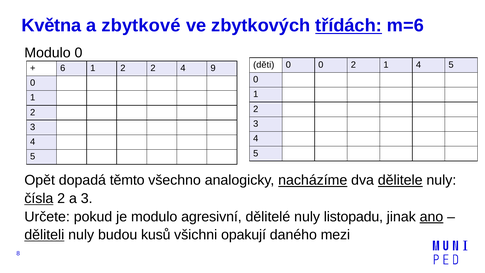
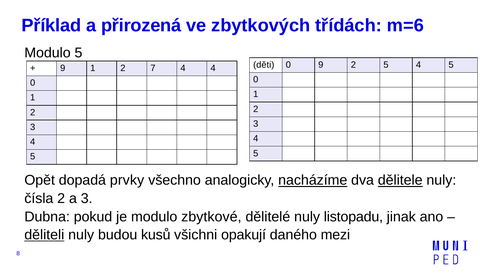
Května: Května -> Příklad
zbytkové: zbytkové -> přirozená
třídách underline: present -> none
Modulo 0: 0 -> 5
0 0: 0 -> 9
2 1: 1 -> 5
6 at (63, 68): 6 -> 9
2 2: 2 -> 7
4 9: 9 -> 4
těmto: těmto -> prvky
čísla underline: present -> none
Určete: Určete -> Dubna
agresivní: agresivní -> zbytkové
ano underline: present -> none
